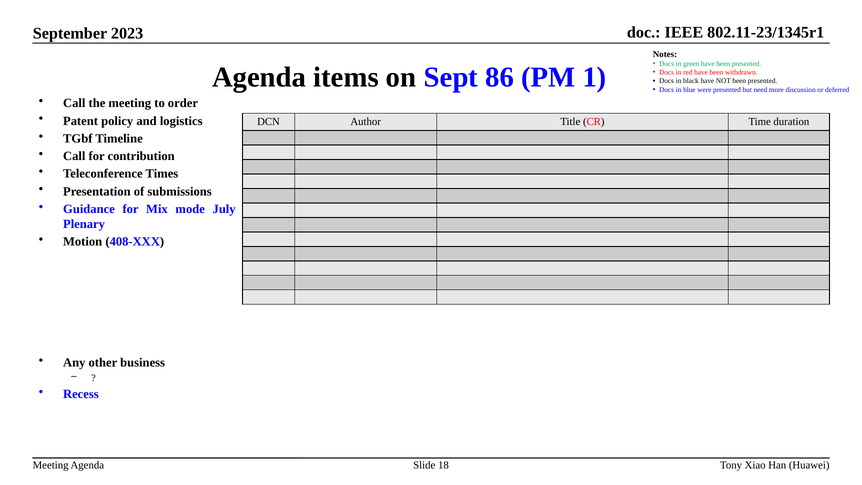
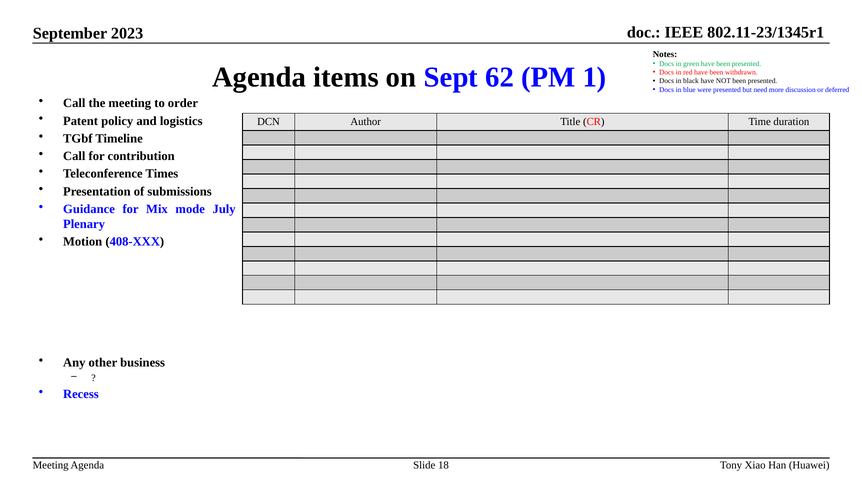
86: 86 -> 62
